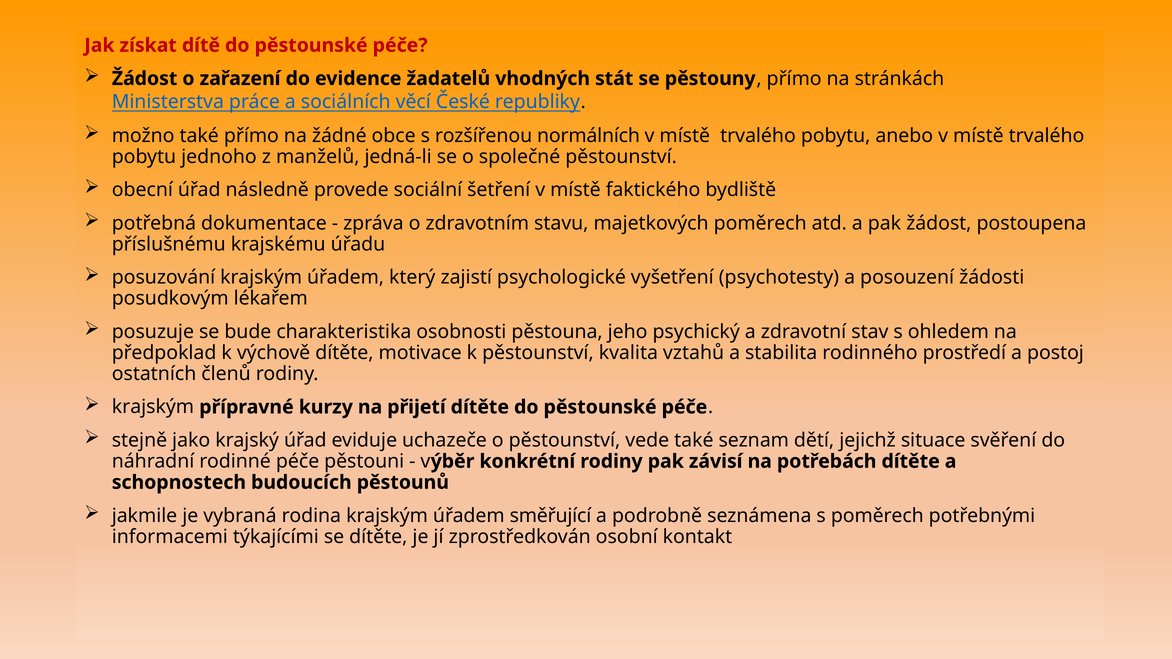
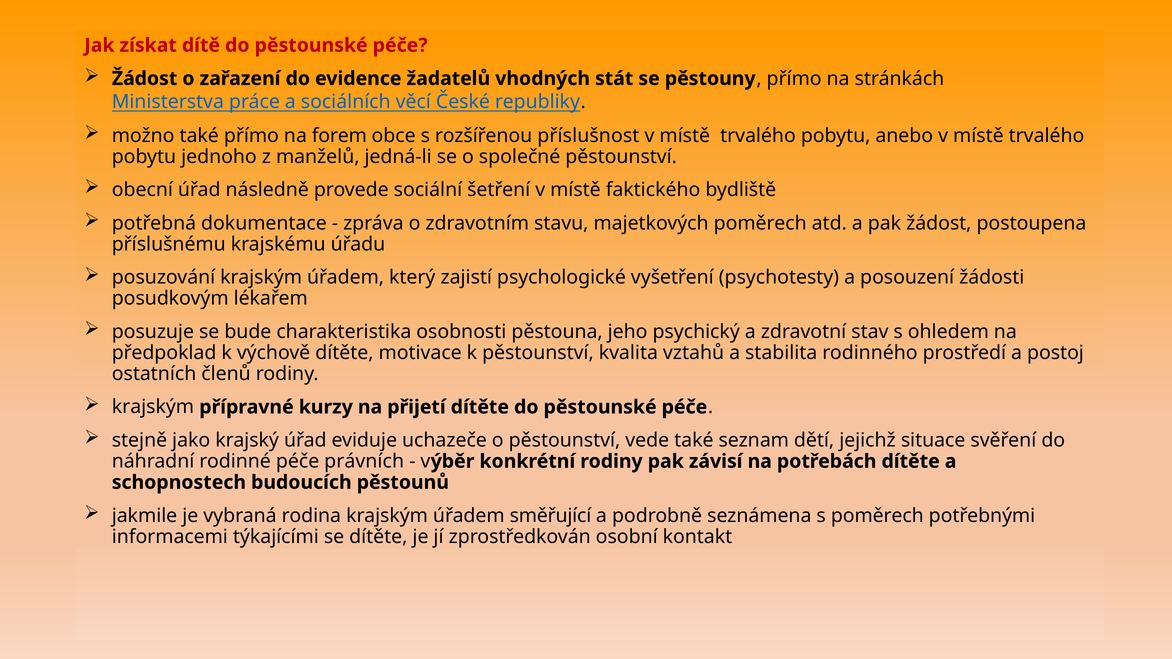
žádné: žádné -> forem
normálních: normálních -> příslušnost
pěstouni: pěstouni -> právních
